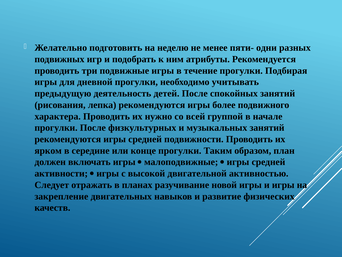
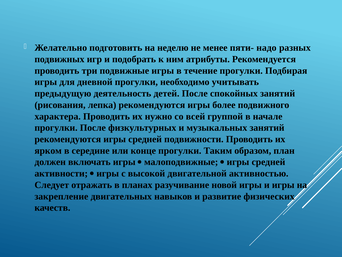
одни: одни -> надо
